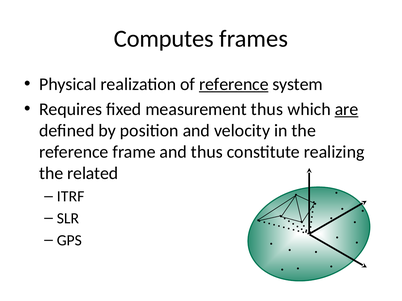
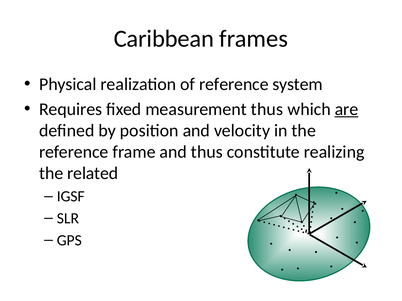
Computes: Computes -> Caribbean
reference at (234, 84) underline: present -> none
ITRF: ITRF -> IGSF
